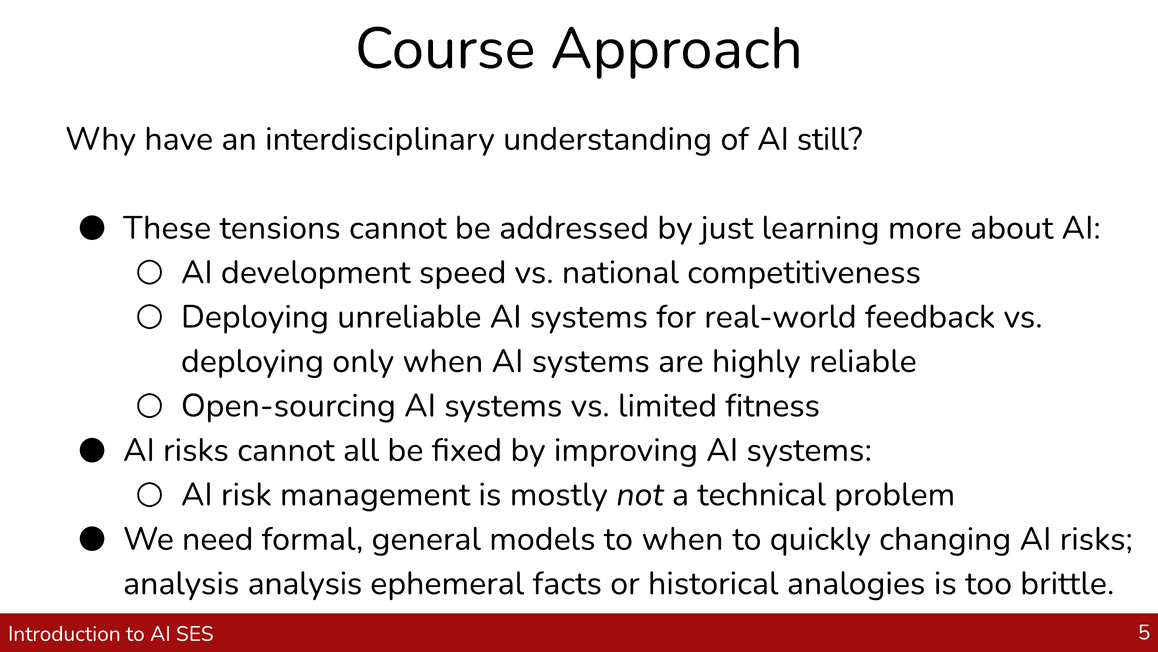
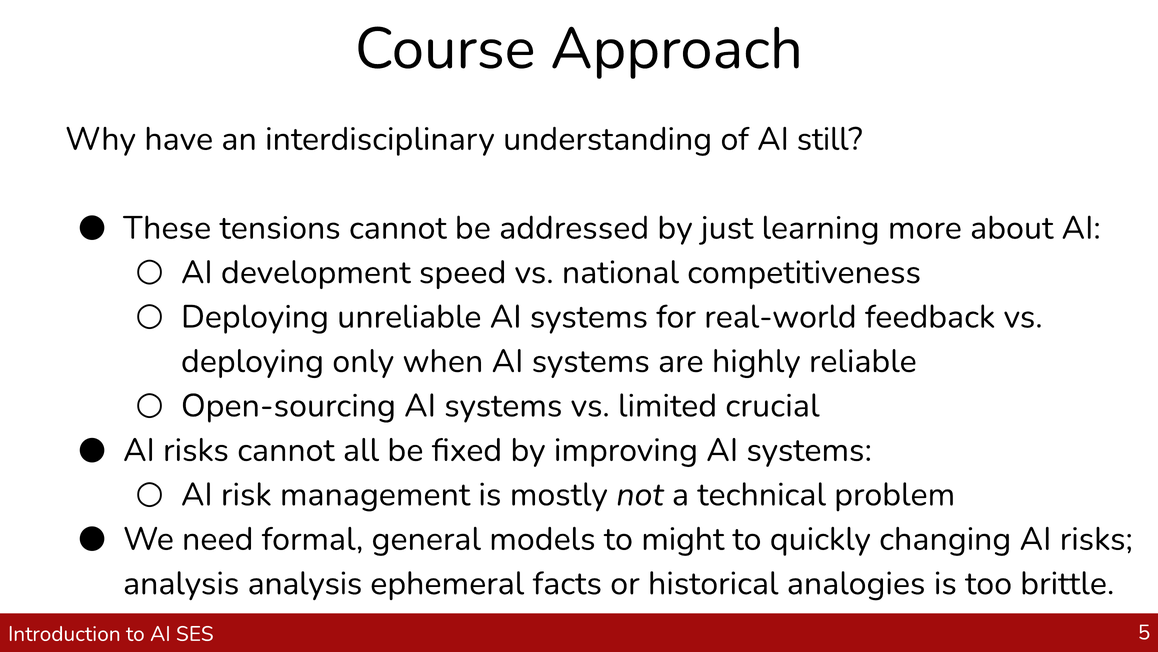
fitness: fitness -> crucial
to when: when -> might
